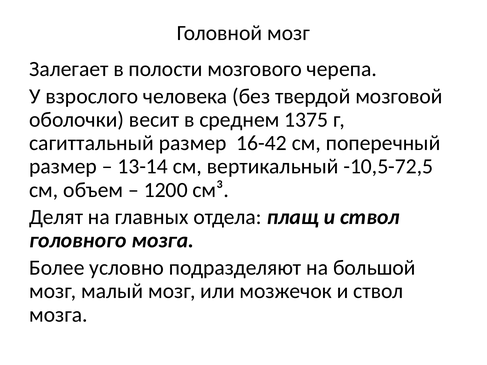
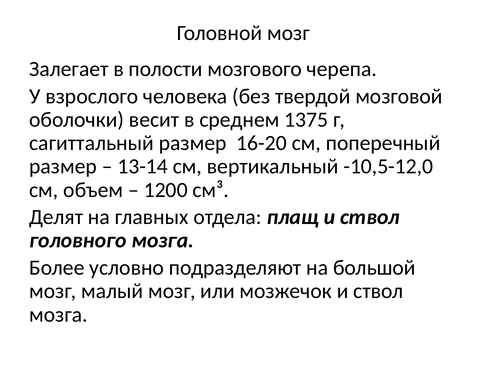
16-42: 16-42 -> 16-20
-10,5-72,5: -10,5-72,5 -> -10,5-12,0
